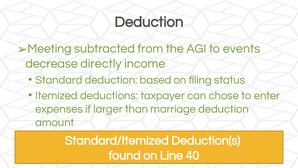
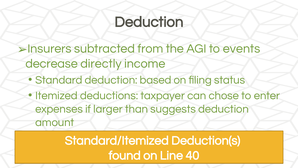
Meeting: Meeting -> Insurers
marriage: marriage -> suggests
